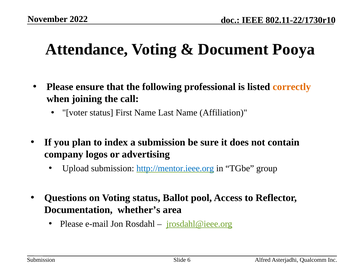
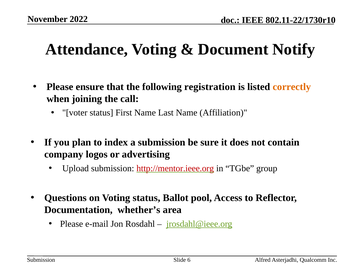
Pooya: Pooya -> Notify
professional: professional -> registration
http://mentor.ieee.org colour: blue -> red
